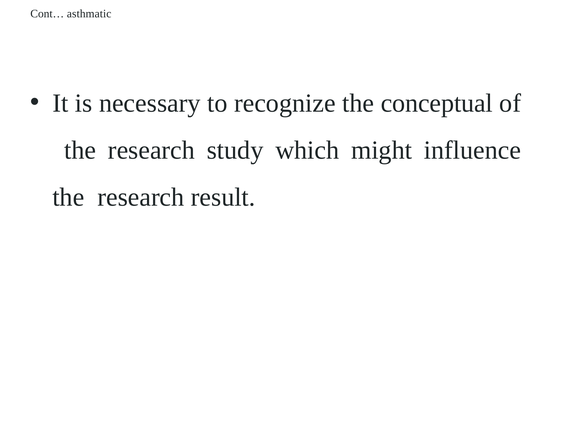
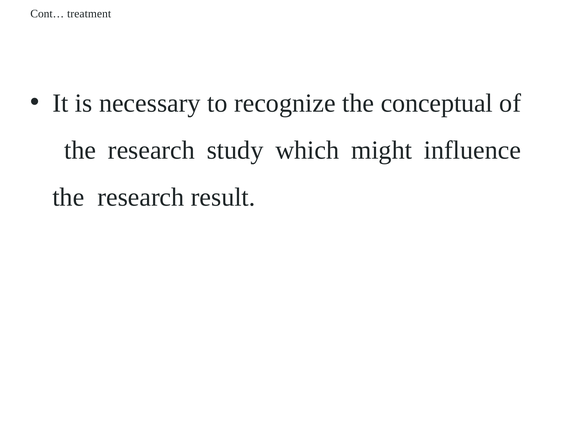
asthmatic: asthmatic -> treatment
